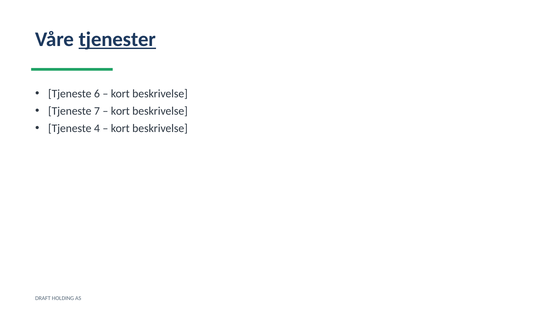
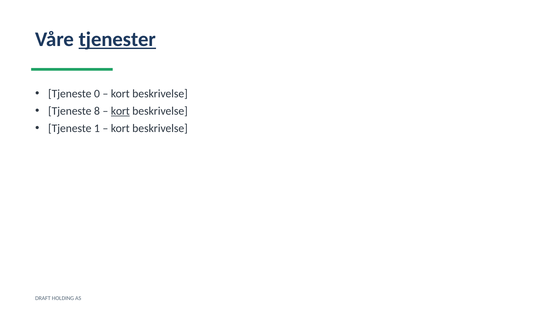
6: 6 -> 0
7: 7 -> 8
kort at (120, 111) underline: none -> present
4: 4 -> 1
